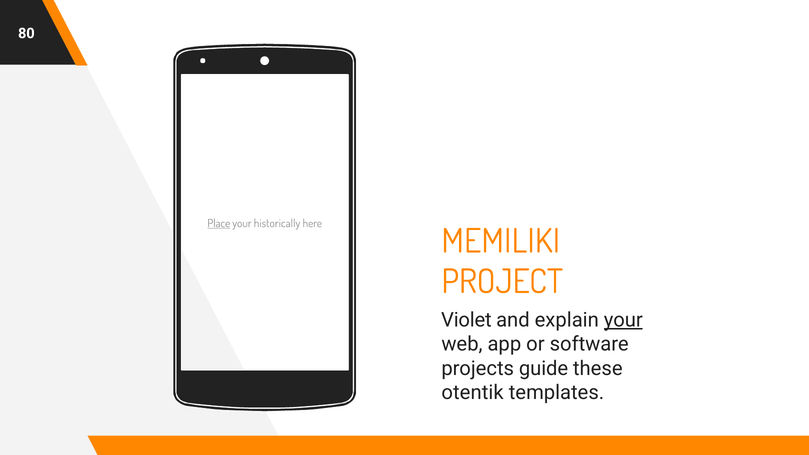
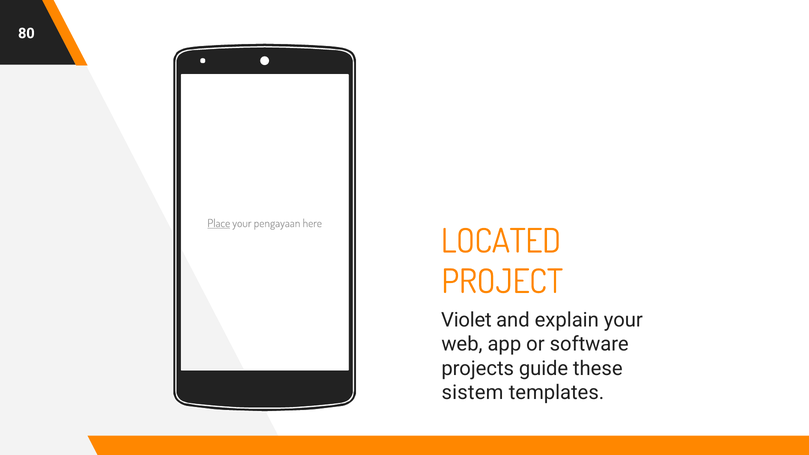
historically: historically -> pengayaan
MEMILIKI: MEMILIKI -> LOCATED
your at (623, 320) underline: present -> none
otentik: otentik -> sistem
